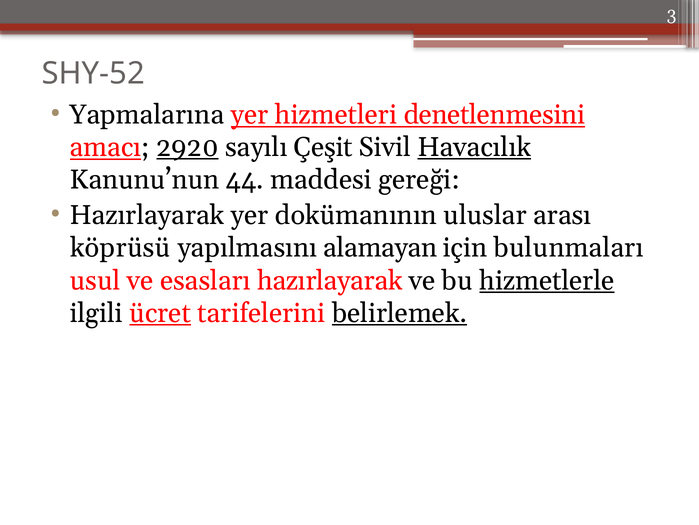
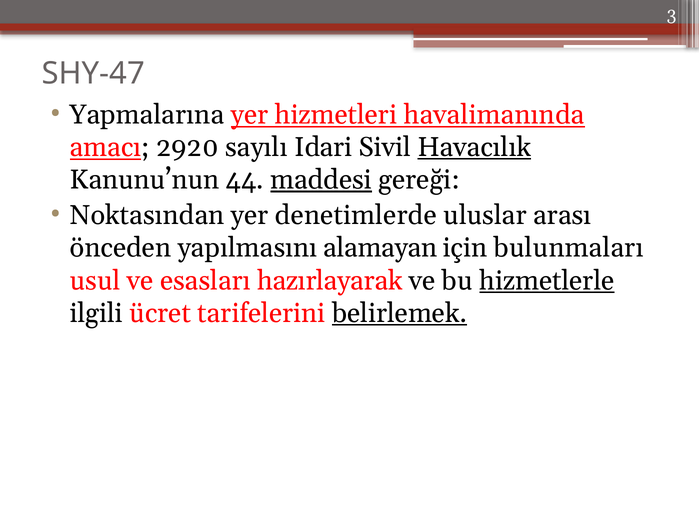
SHY-52: SHY-52 -> SHY-47
denetlenmesini: denetlenmesini -> havalimanında
2920 underline: present -> none
Çeşit: Çeşit -> Idari
maddesi underline: none -> present
Hazırlayarak at (147, 215): Hazırlayarak -> Noktasından
dokümanının: dokümanının -> denetimlerde
köprüsü: köprüsü -> önceden
ücret underline: present -> none
